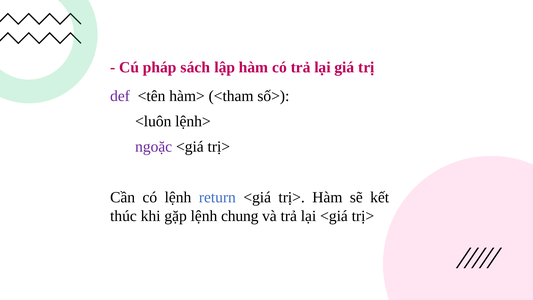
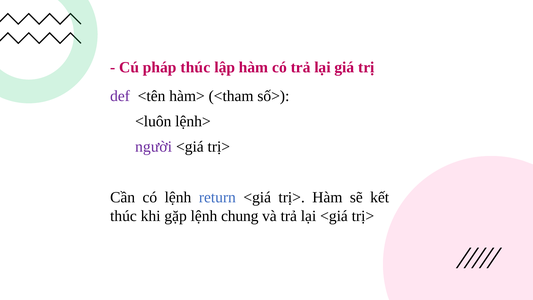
pháp sách: sách -> thúc
ngoặc: ngoặc -> người
